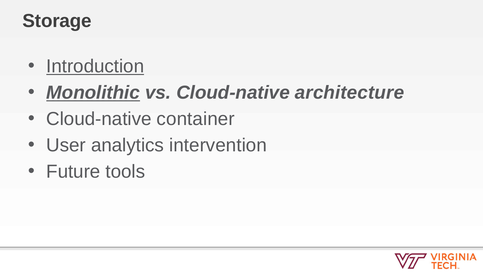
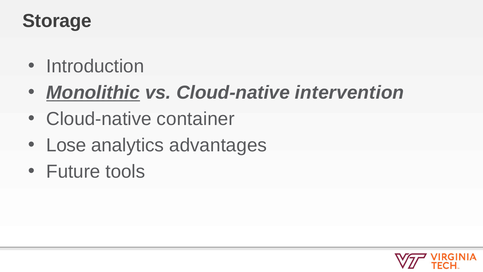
Introduction underline: present -> none
architecture: architecture -> intervention
User: User -> Lose
intervention: intervention -> advantages
